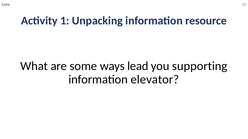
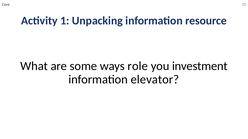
lead: lead -> role
supporting: supporting -> investment
